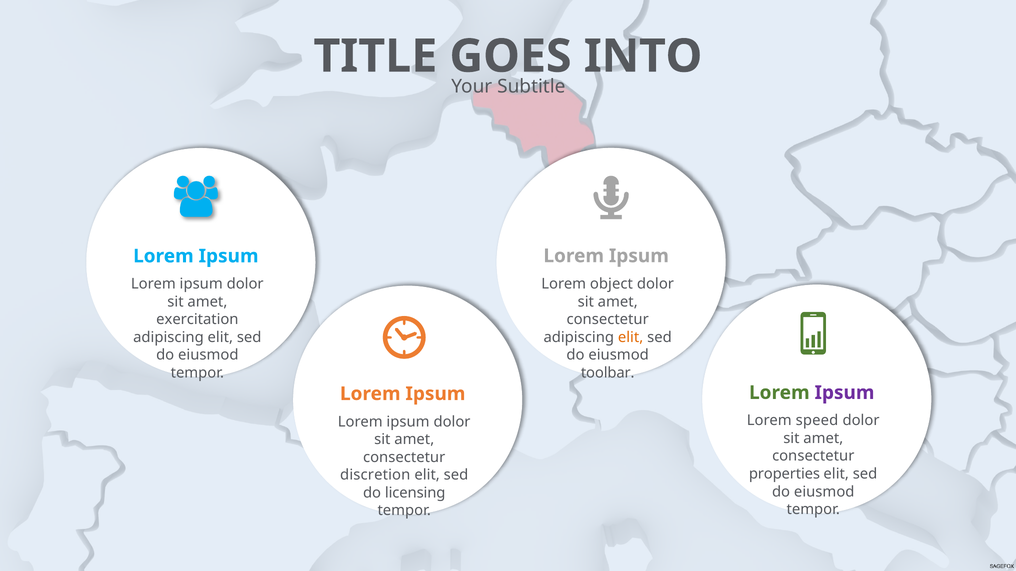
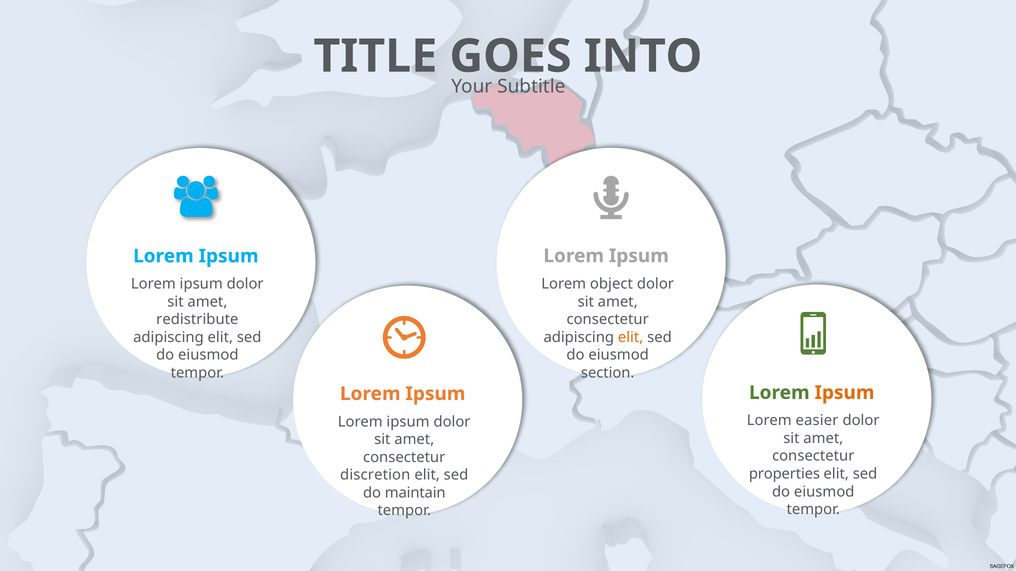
exercitation: exercitation -> redistribute
toolbar: toolbar -> section
Ipsum at (844, 393) colour: purple -> orange
speed: speed -> easier
licensing: licensing -> maintain
